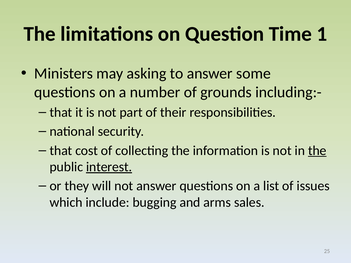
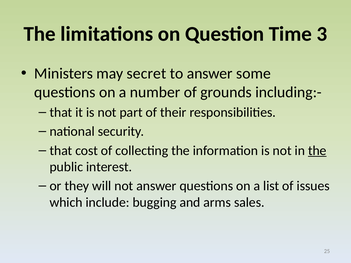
1: 1 -> 3
asking: asking -> secret
interest underline: present -> none
